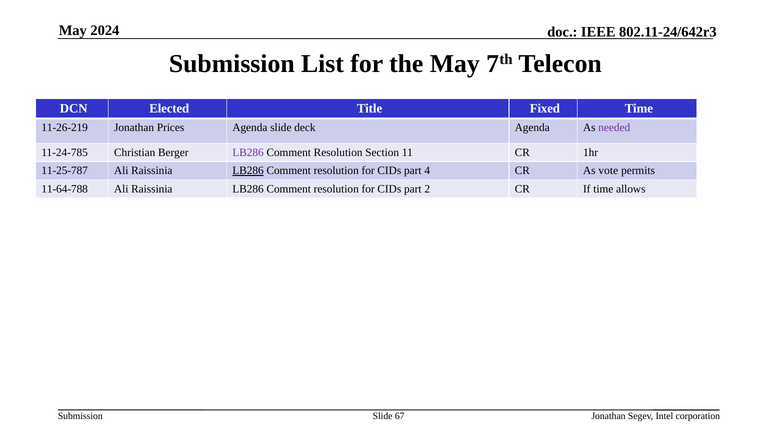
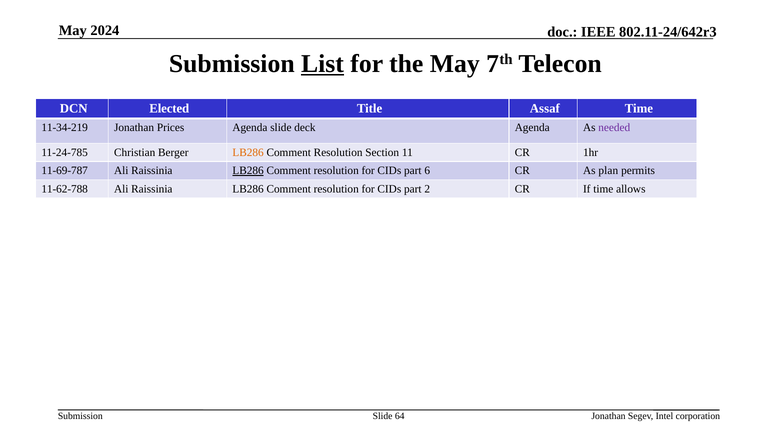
List underline: none -> present
Fixed: Fixed -> Assaf
11-26-219: 11-26-219 -> 11-34-219
LB286 at (248, 152) colour: purple -> orange
11-25-787: 11-25-787 -> 11-69-787
4: 4 -> 6
vote: vote -> plan
11-64-788: 11-64-788 -> 11-62-788
67: 67 -> 64
